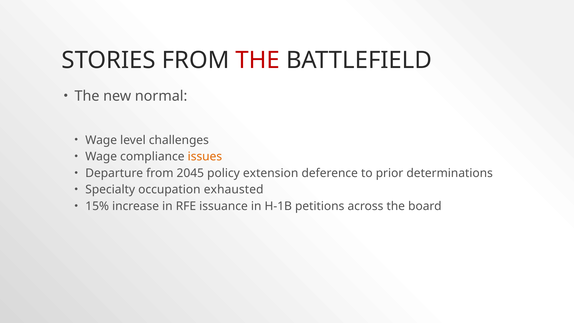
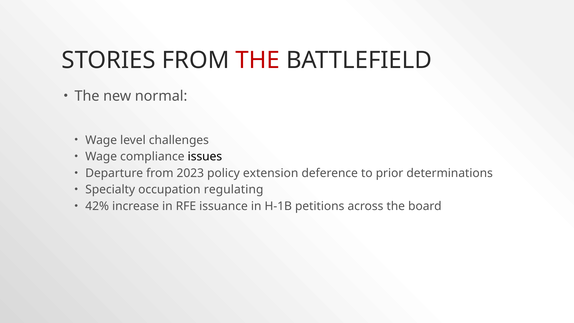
issues colour: orange -> black
2045: 2045 -> 2023
exhausted: exhausted -> regulating
15%: 15% -> 42%
